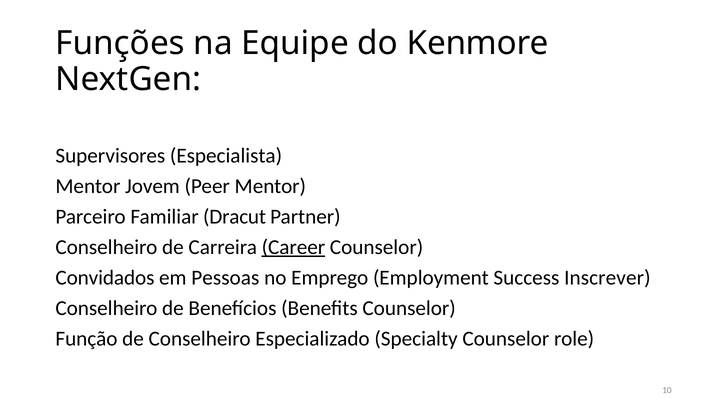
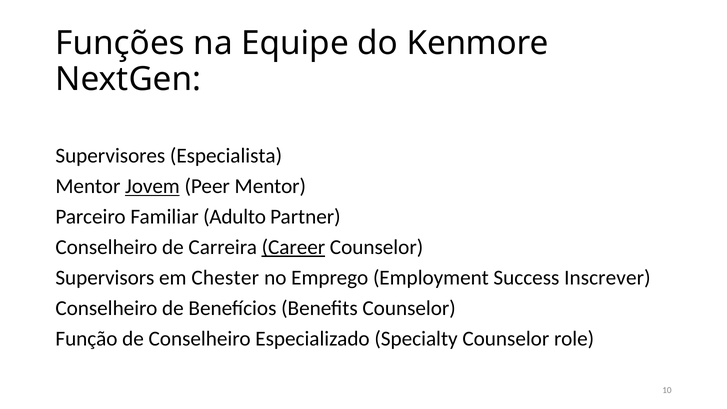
Jovem underline: none -> present
Dracut: Dracut -> Adulto
Convidados: Convidados -> Supervisors
Pessoas: Pessoas -> Chester
